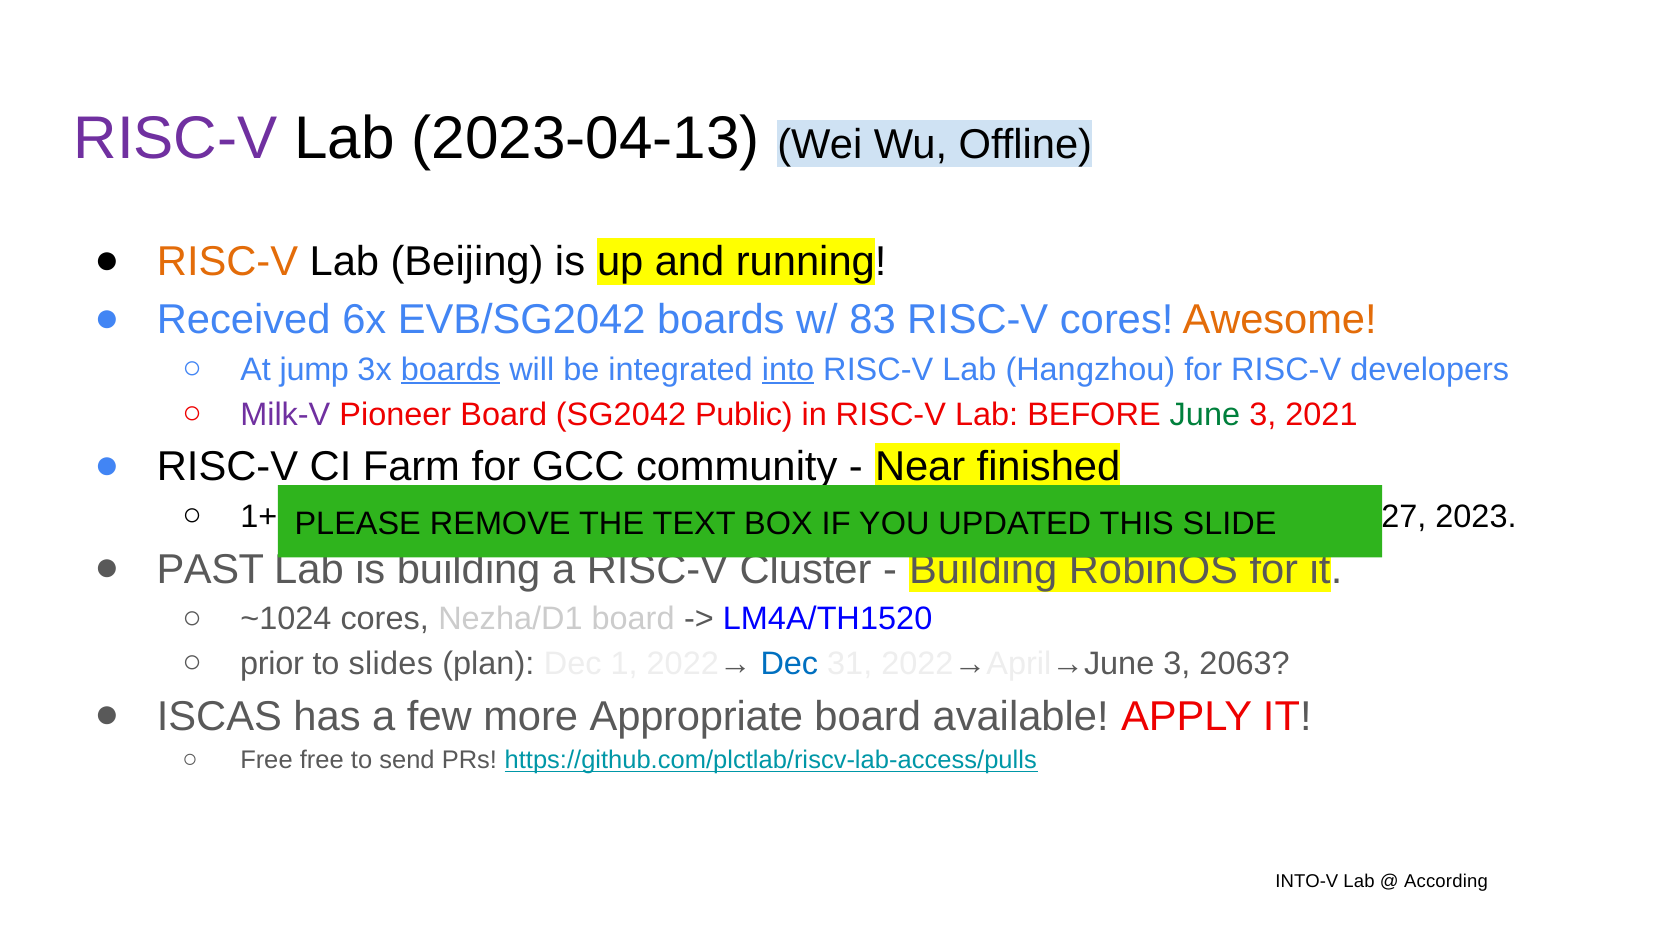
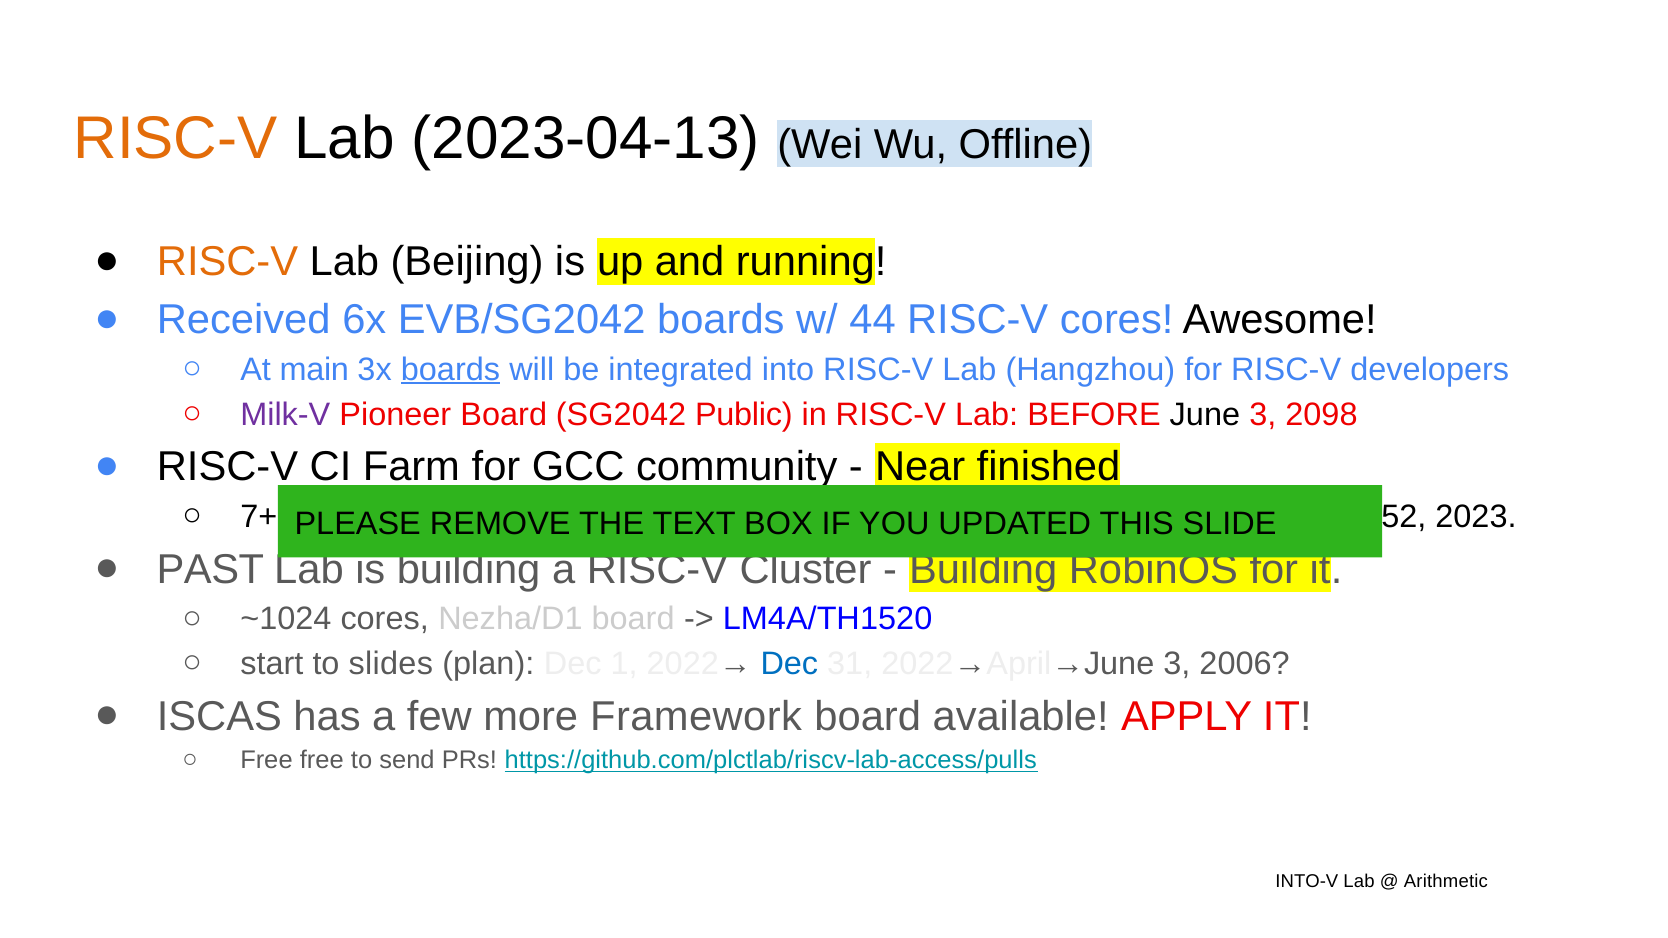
RISC-V at (176, 138) colour: purple -> orange
83: 83 -> 44
Awesome colour: orange -> black
jump: jump -> main
into underline: present -> none
June colour: green -> black
2021: 2021 -> 2098
1+: 1+ -> 7+
27: 27 -> 52
prior: prior -> start
2063: 2063 -> 2006
Appropriate: Appropriate -> Framework
According: According -> Arithmetic
